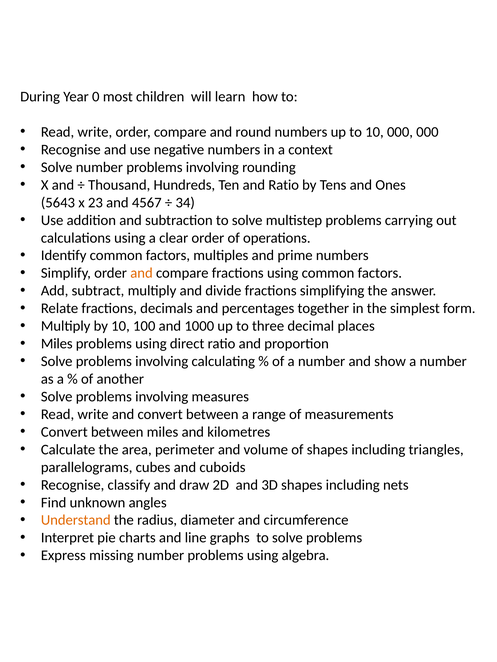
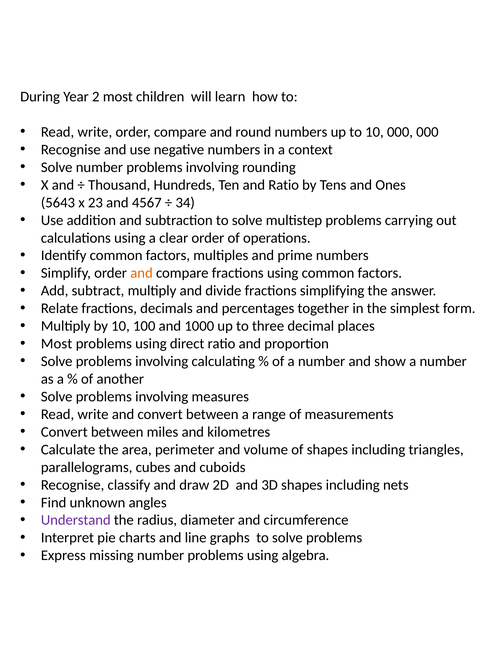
0: 0 -> 2
Miles at (57, 344): Miles -> Most
Understand colour: orange -> purple
